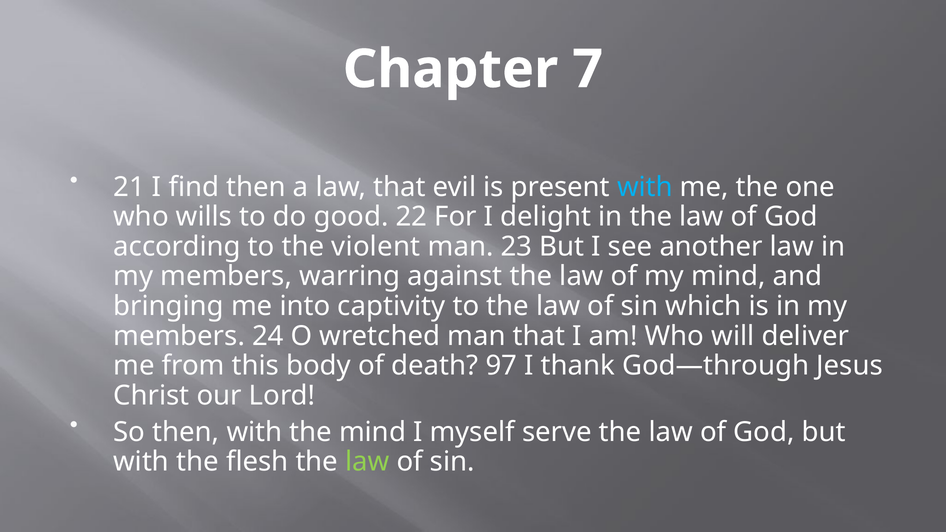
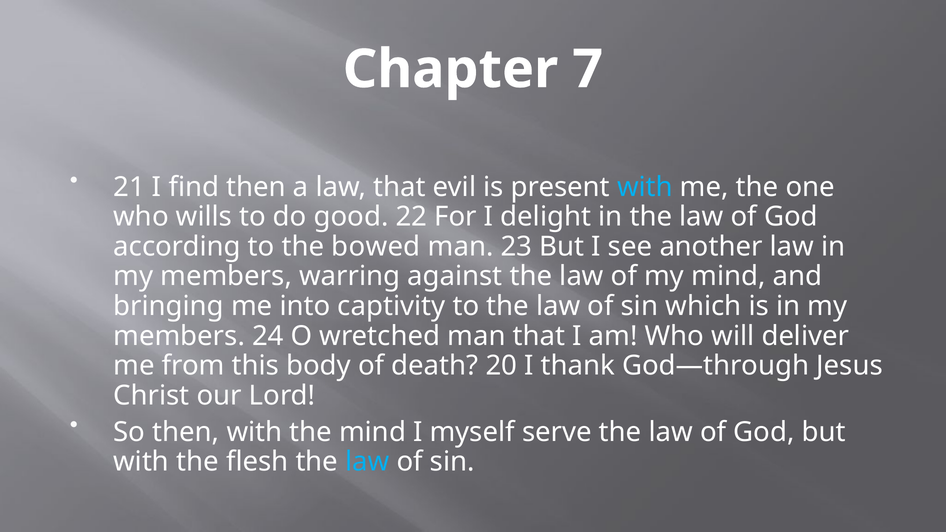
violent: violent -> bowed
97: 97 -> 20
law at (367, 462) colour: light green -> light blue
